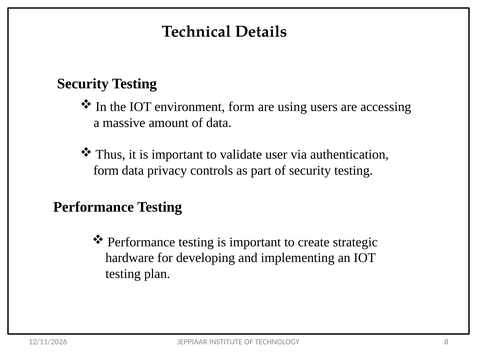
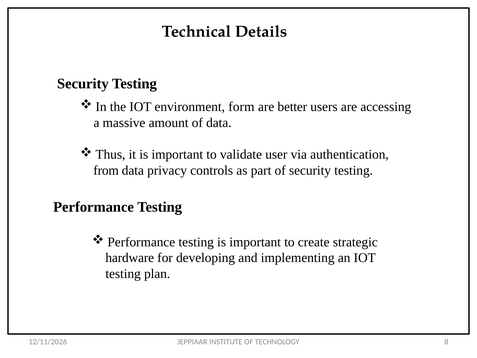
using: using -> better
form at (106, 170): form -> from
